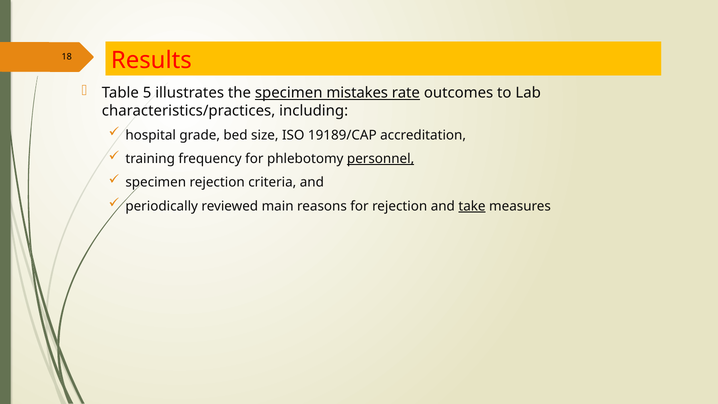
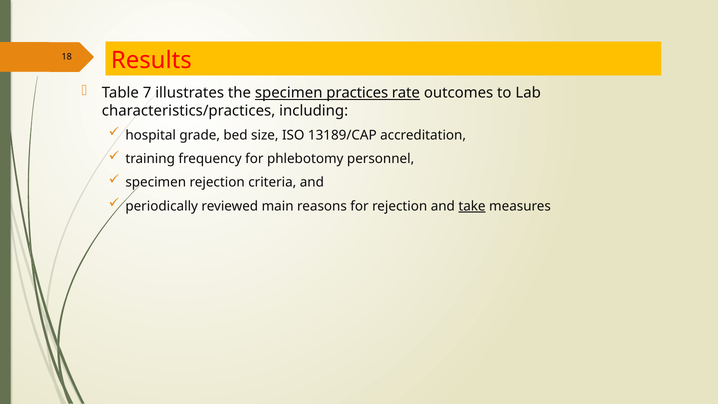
5: 5 -> 7
mistakes: mistakes -> practices
19189/CAP: 19189/CAP -> 13189/CAP
personnel underline: present -> none
